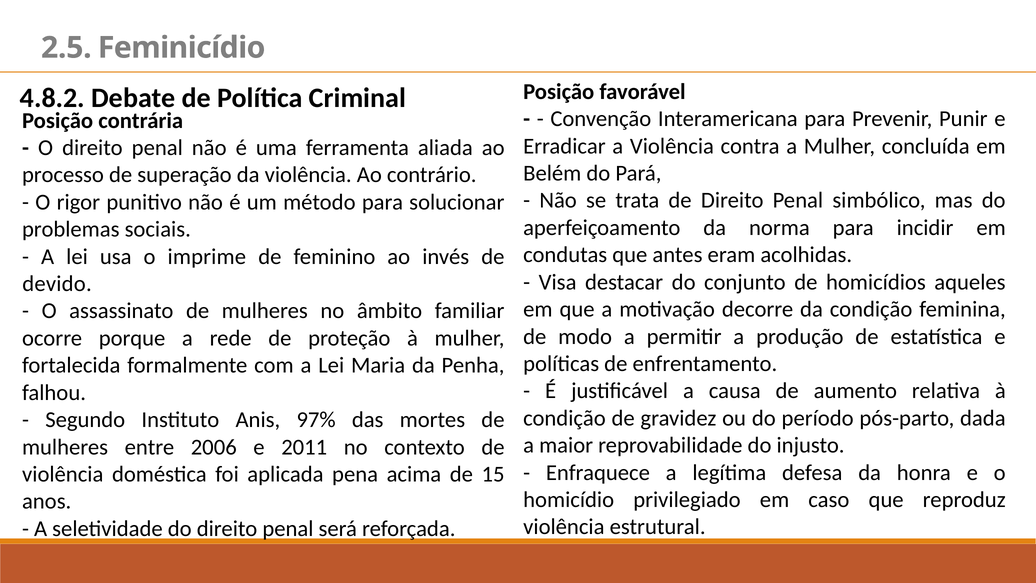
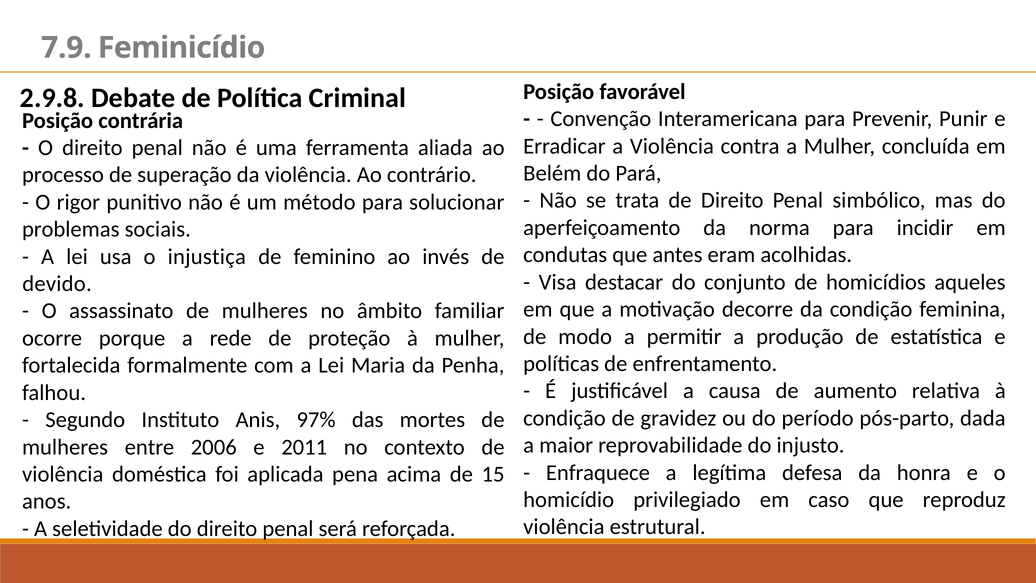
2.5: 2.5 -> 7.9
4.8.2: 4.8.2 -> 2.9.8
imprime: imprime -> injustiça
